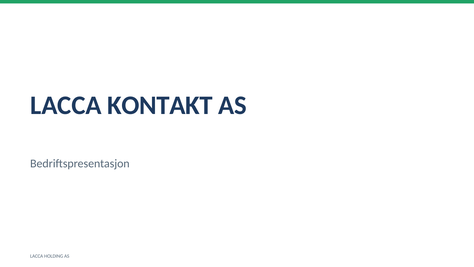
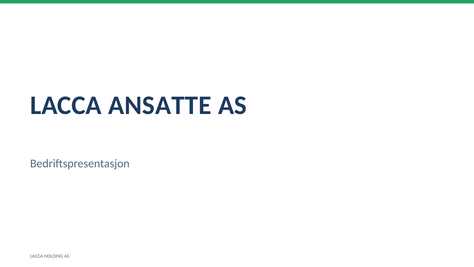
KONTAKT: KONTAKT -> ANSATTE
